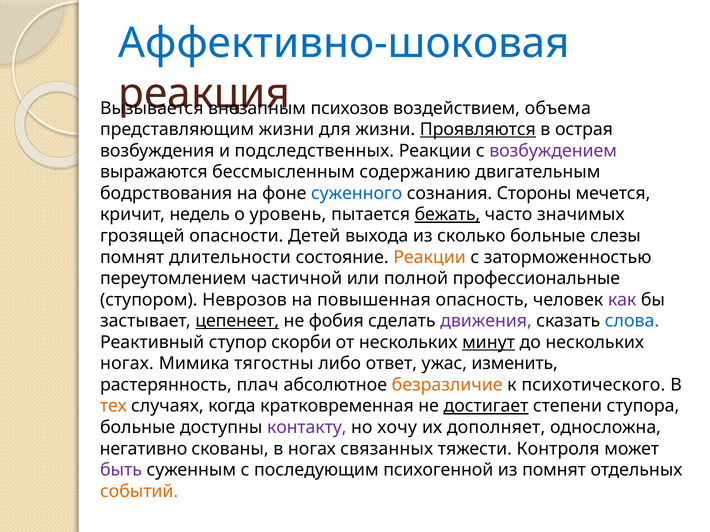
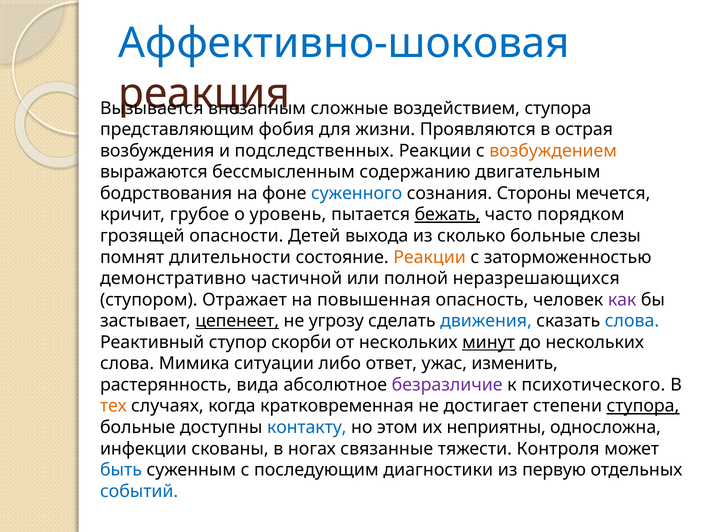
психозов: психозов -> сложные
воздействием объема: объема -> ступора
представляющим жизни: жизни -> фобия
Проявляются underline: present -> none
возбуждением colour: purple -> orange
недель: недель -> грубое
значимых: значимых -> порядком
переутомлением: переутомлением -> демонстративно
профессиональные: профессиональные -> неразрешающихся
Неврозов: Неврозов -> Отражает
фобия: фобия -> угрозу
движения colour: purple -> blue
ногах at (127, 364): ногах -> слова
тягостны: тягостны -> ситуации
плач: плач -> вида
безразличие colour: orange -> purple
достигает underline: present -> none
ступора at (643, 407) underline: none -> present
контакту colour: purple -> blue
хочу: хочу -> этом
дополняет: дополняет -> неприятны
негативно: негативно -> инфекции
связанных: связанных -> связанные
быть colour: purple -> blue
психогенной: психогенной -> диагностики
из помнят: помнят -> первую
событий colour: orange -> blue
